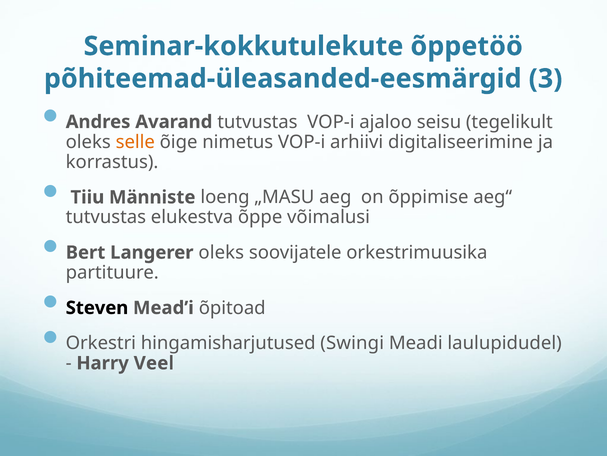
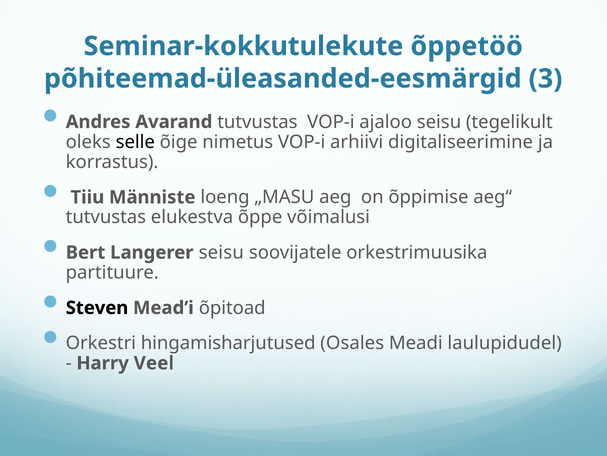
selle colour: orange -> black
Langerer oleks: oleks -> seisu
Swingi: Swingi -> Osales
